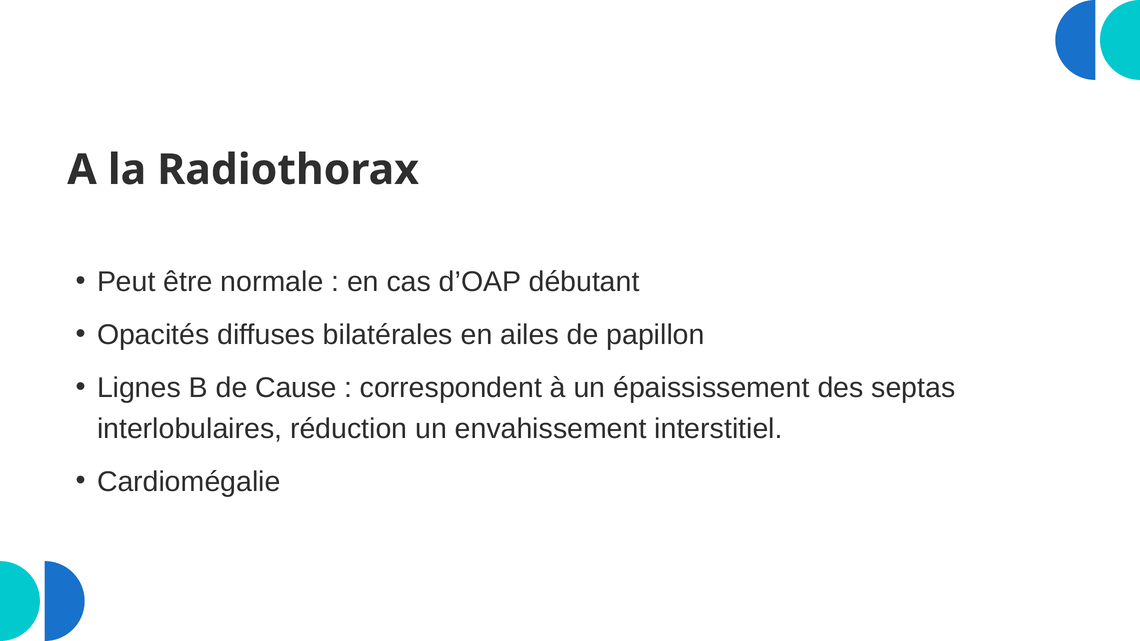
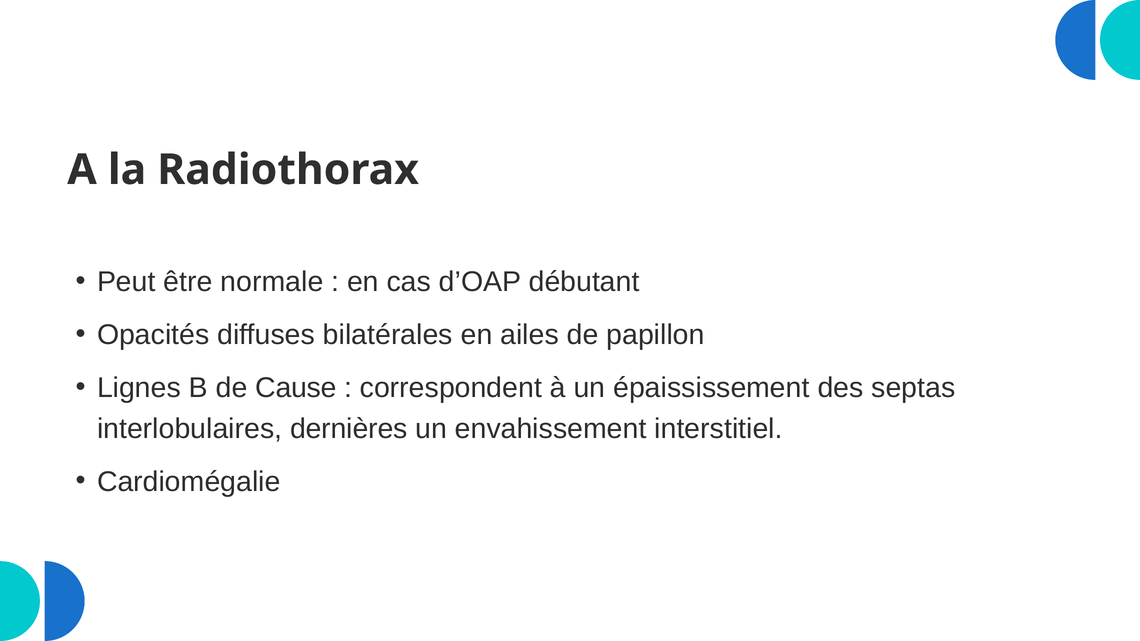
réduction: réduction -> dernières
